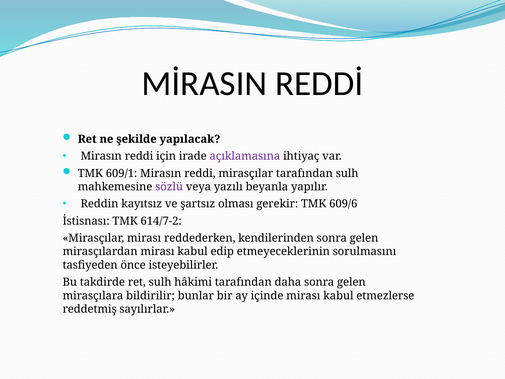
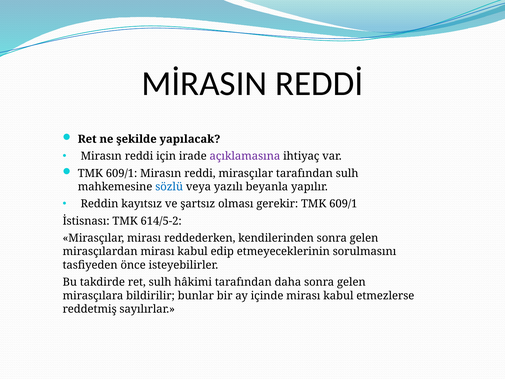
sözlü colour: purple -> blue
gerekir TMK 609/6: 609/6 -> 609/1
614/7-2: 614/7-2 -> 614/5-2
